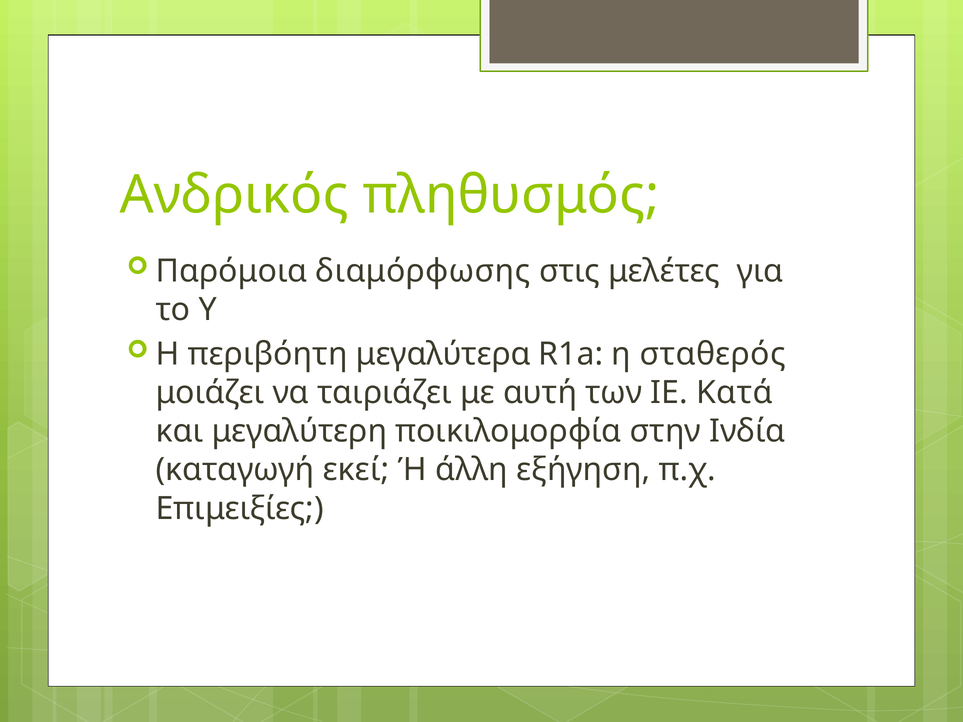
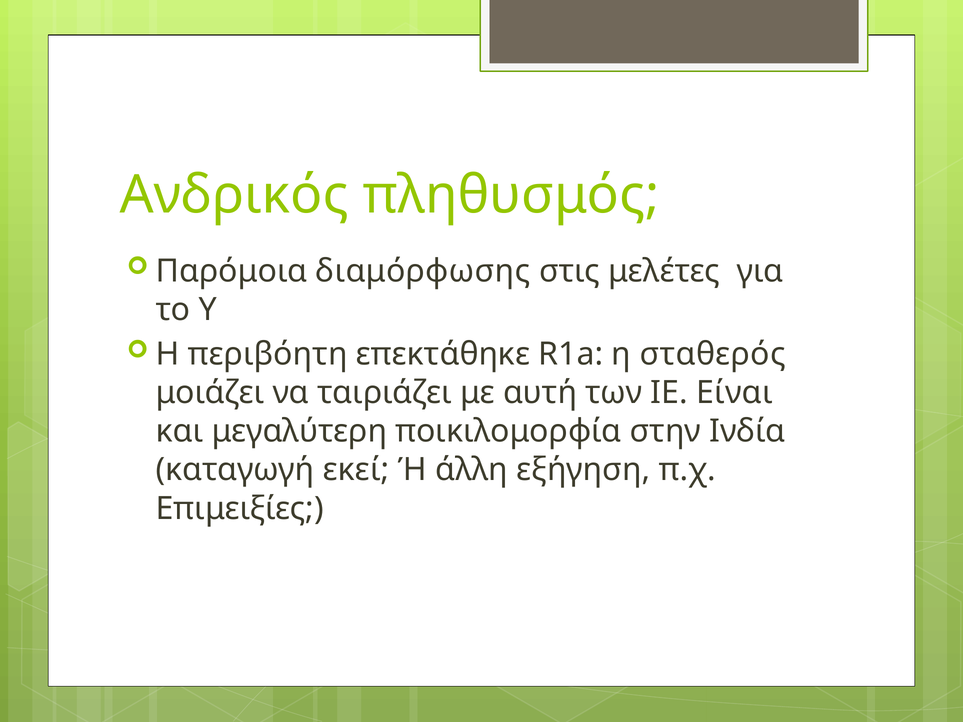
μεγαλύτερα: μεγαλύτερα -> επεκτάθηκε
Κατά: Κατά -> Είναι
